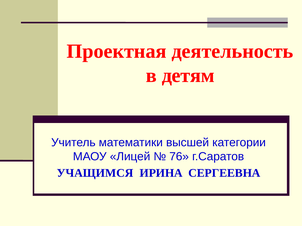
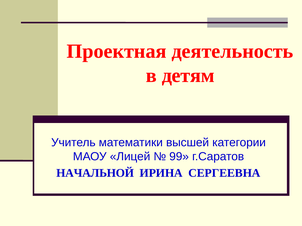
76: 76 -> 99
УЧАЩИМСЯ: УЧАЩИМСЯ -> НАЧАЛЬНОЙ
